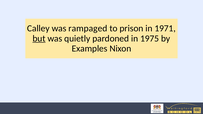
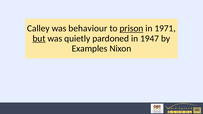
rampaged: rampaged -> behaviour
prison underline: none -> present
1975: 1975 -> 1947
